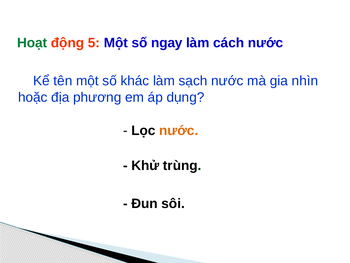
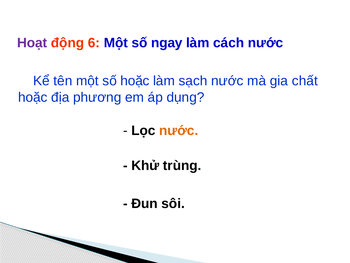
Hoạt colour: green -> purple
5: 5 -> 6
số khác: khác -> hoặc
nhìn: nhìn -> chất
